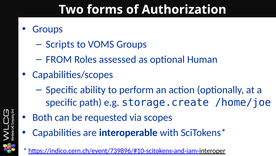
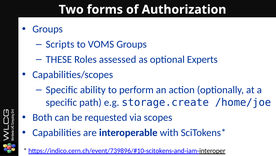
FROM: FROM -> THESE
Human: Human -> Experts
